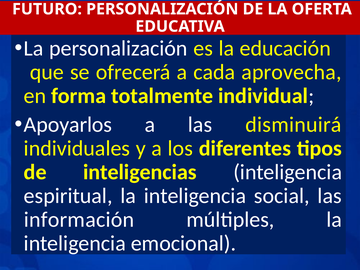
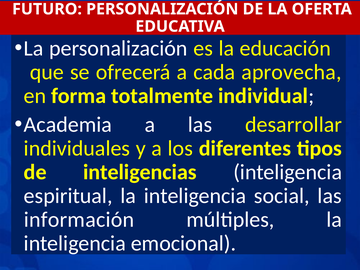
Apoyarlos: Apoyarlos -> Academia
disminuirá: disminuirá -> desarrollar
